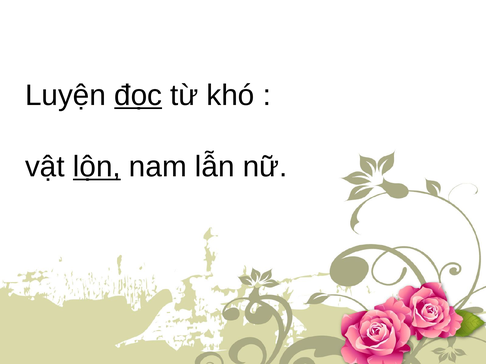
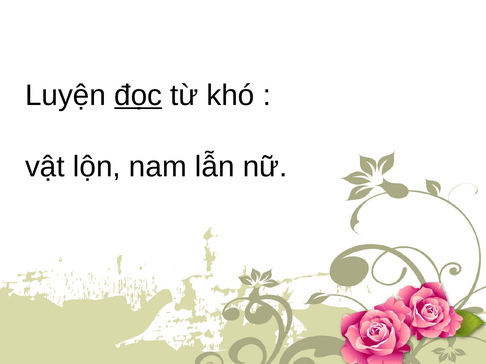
lộn underline: present -> none
